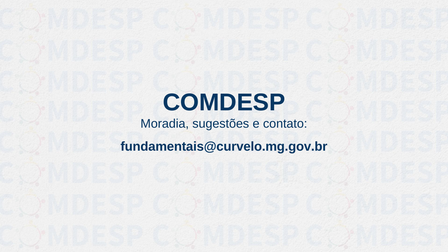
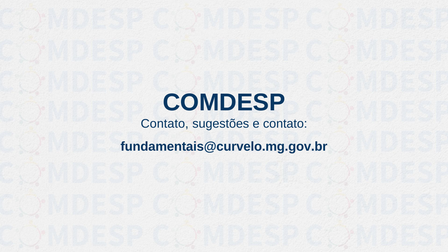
Moradia at (165, 124): Moradia -> Contato
